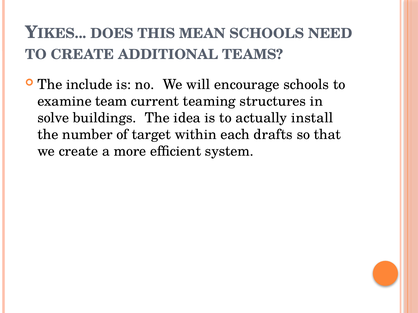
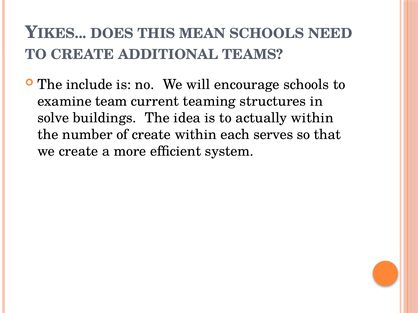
actually install: install -> within
of target: target -> create
drafts: drafts -> serves
